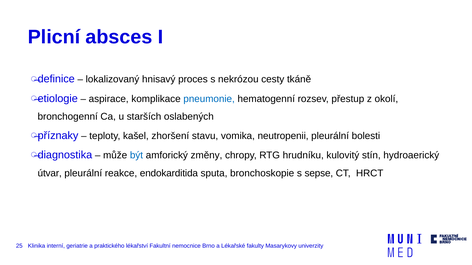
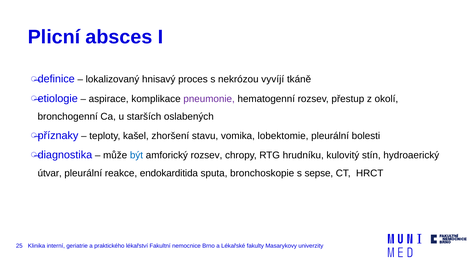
cesty: cesty -> vyvíjí
pneumonie colour: blue -> purple
neutropenii: neutropenii -> lobektomie
amforický změny: změny -> rozsev
